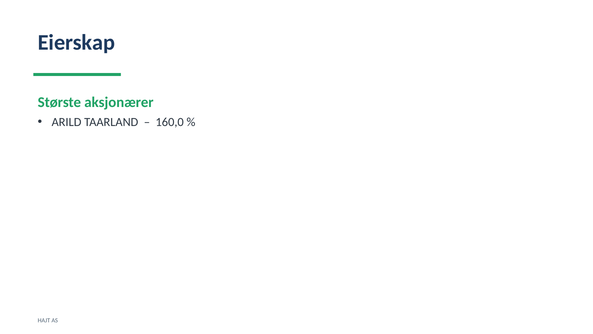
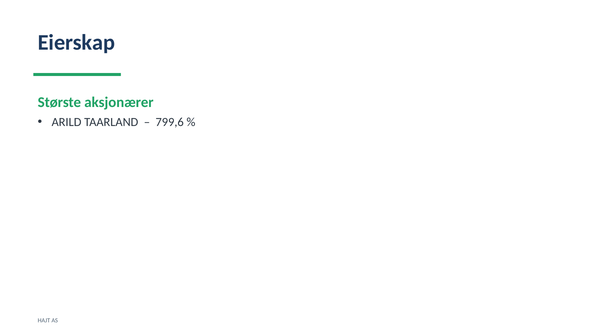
160,0: 160,0 -> 799,6
